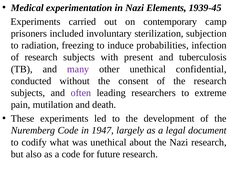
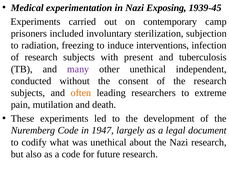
Elements: Elements -> Exposing
probabilities: probabilities -> interventions
confidential: confidential -> independent
often colour: purple -> orange
